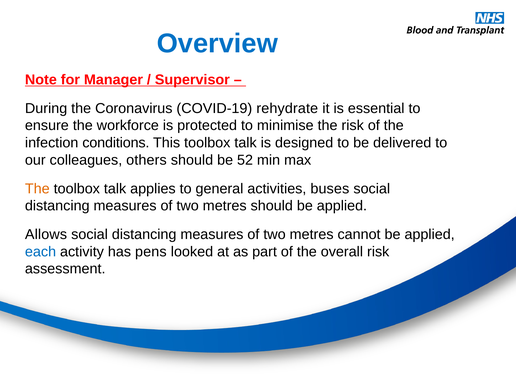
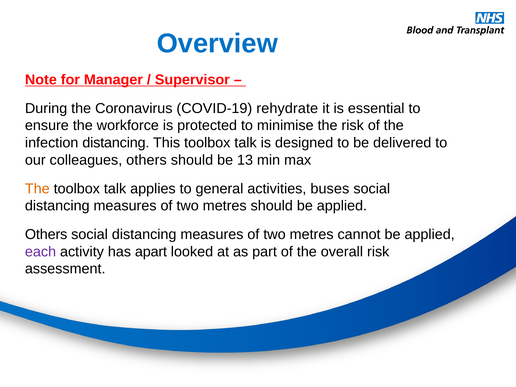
infection conditions: conditions -> distancing
52: 52 -> 13
Allows at (46, 234): Allows -> Others
each colour: blue -> purple
pens: pens -> apart
